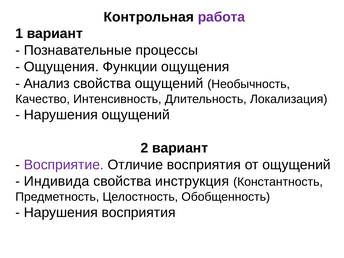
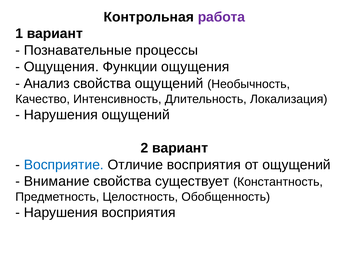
Восприятие colour: purple -> blue
Индивида: Индивида -> Внимание
инструкция: инструкция -> существует
